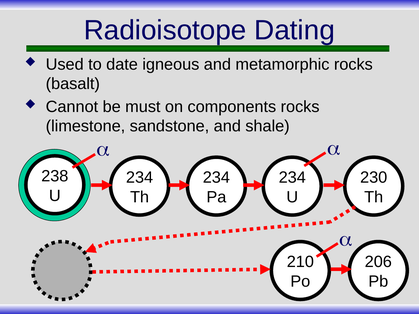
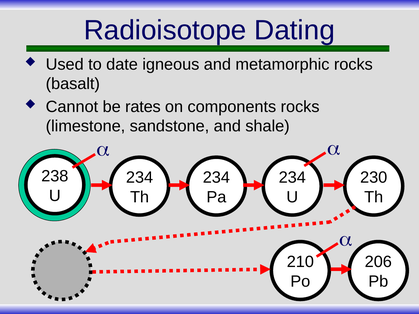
must: must -> rates
